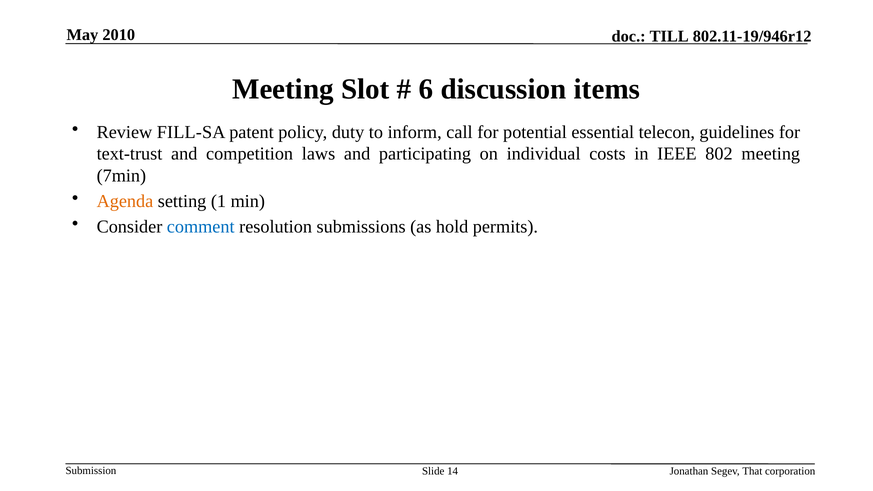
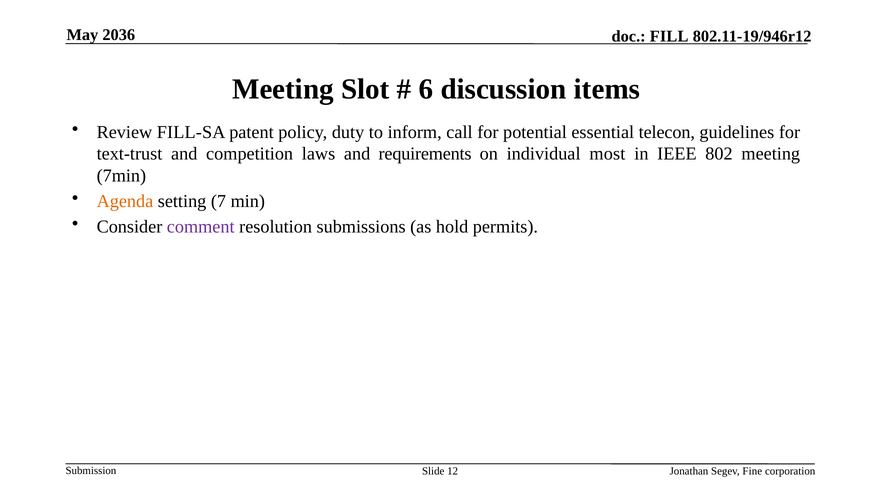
2010: 2010 -> 2036
TILL: TILL -> FILL
participating: participating -> requirements
costs: costs -> most
1: 1 -> 7
comment colour: blue -> purple
14: 14 -> 12
That: That -> Fine
